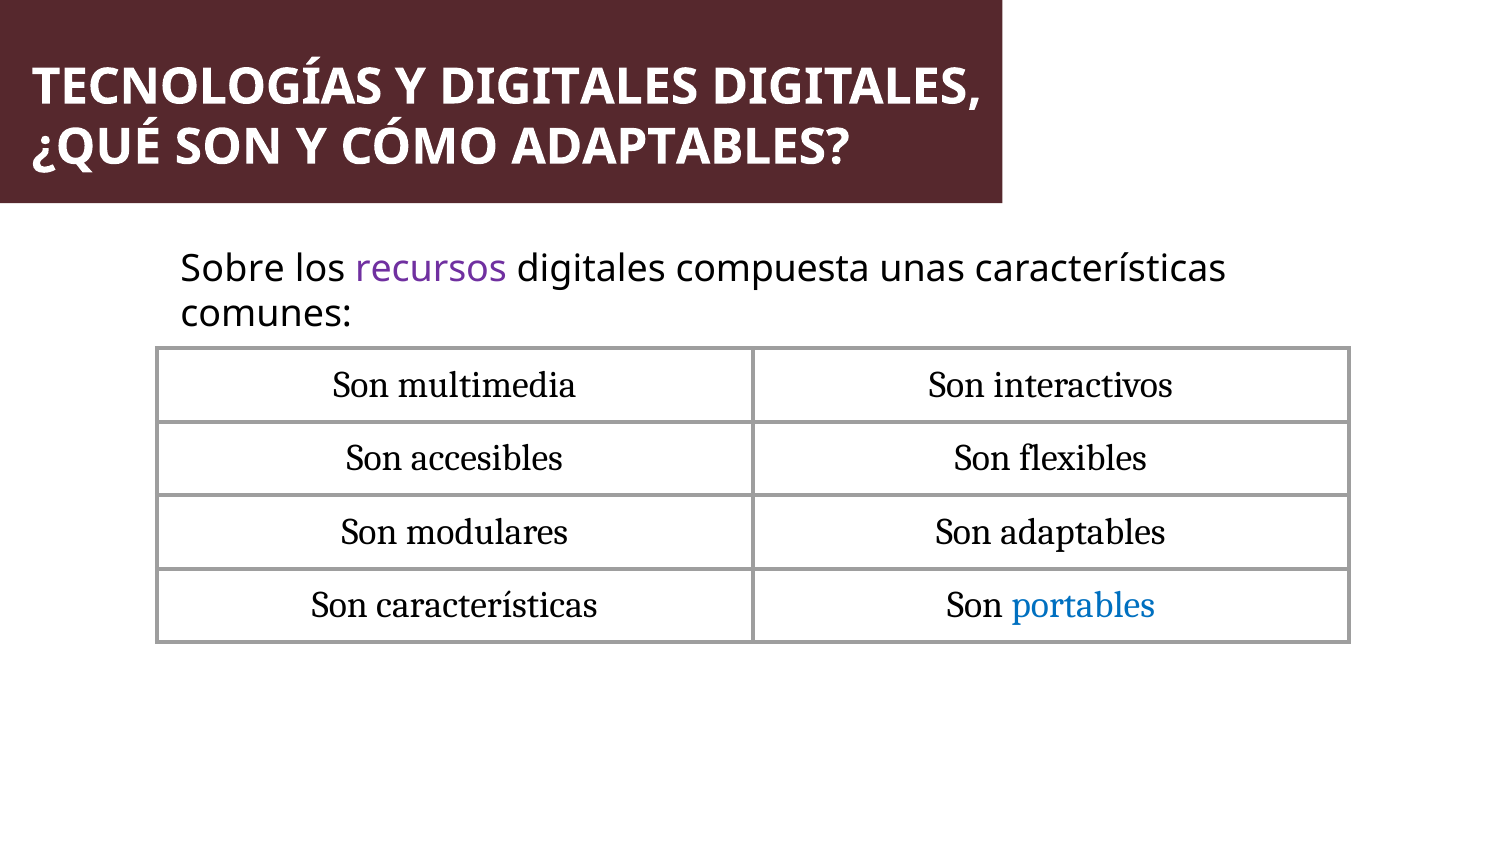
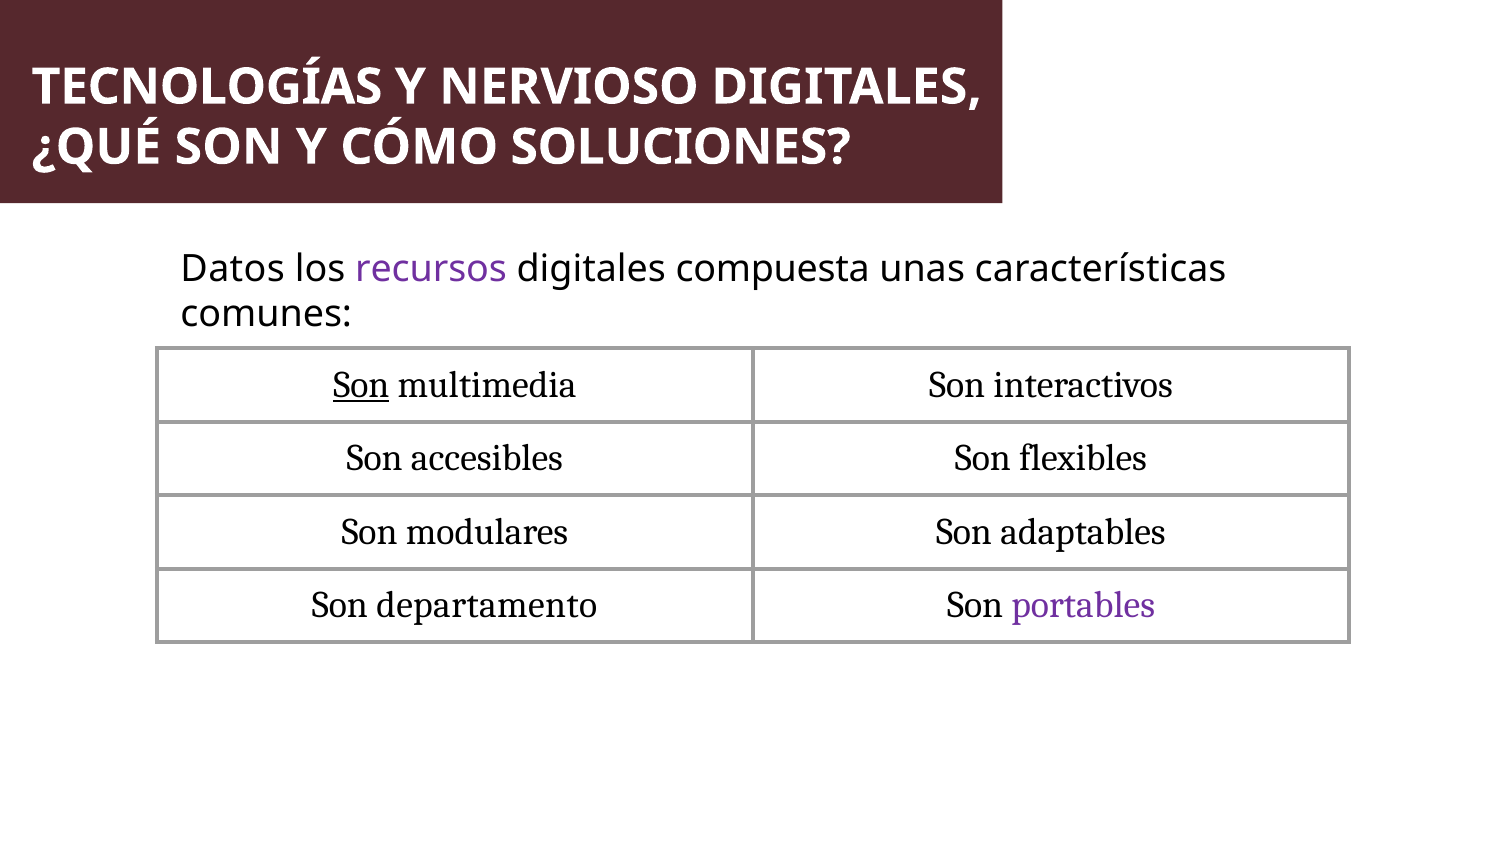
Y DIGITALES: DIGITALES -> NERVIOSO
CÓMO ADAPTABLES: ADAPTABLES -> SOLUCIONES
Sobre at (233, 269): Sobre -> Datos
Son at (361, 385) underline: none -> present
Son características: características -> departamento
portables colour: blue -> purple
